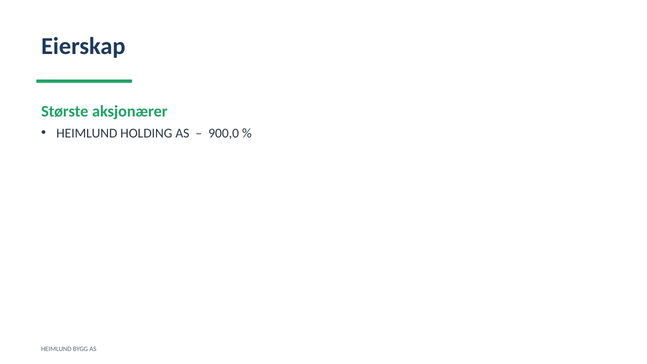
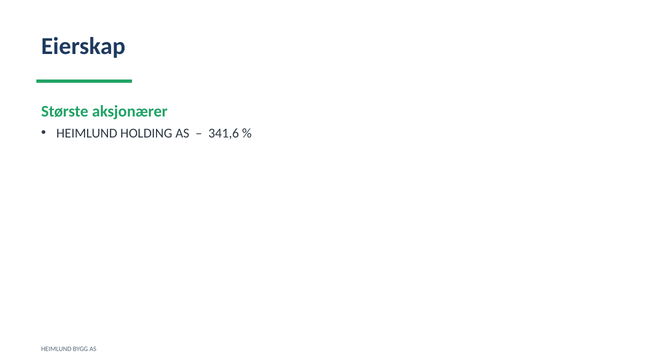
900,0: 900,0 -> 341,6
